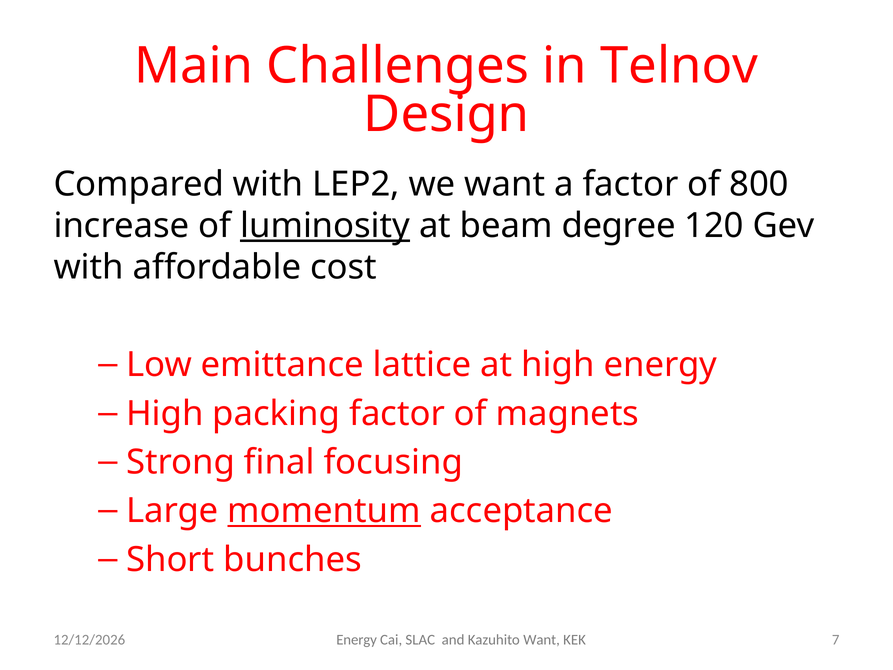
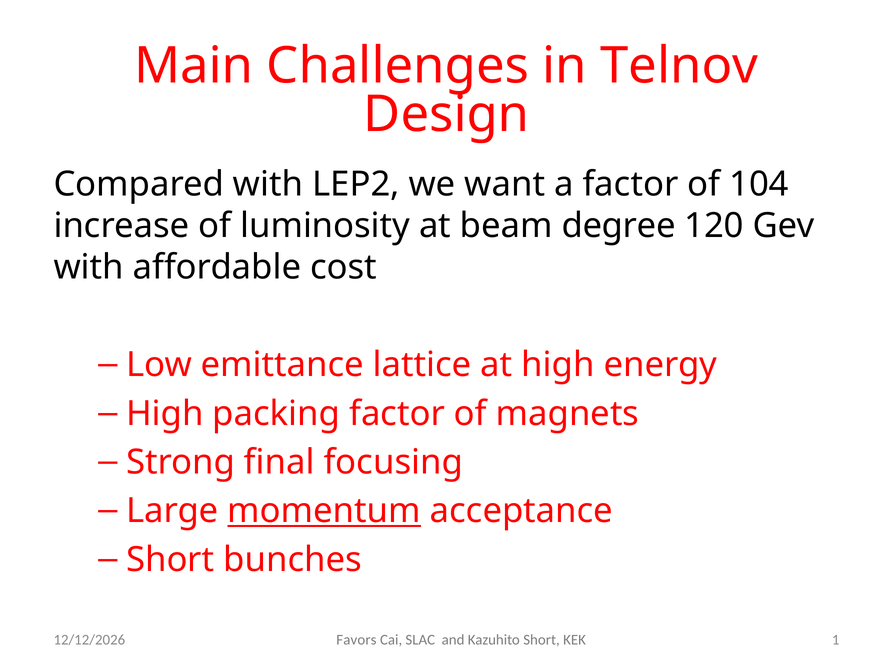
800: 800 -> 104
luminosity underline: present -> none
Energy at (357, 640): Energy -> Favors
Kazuhito Want: Want -> Short
7: 7 -> 1
